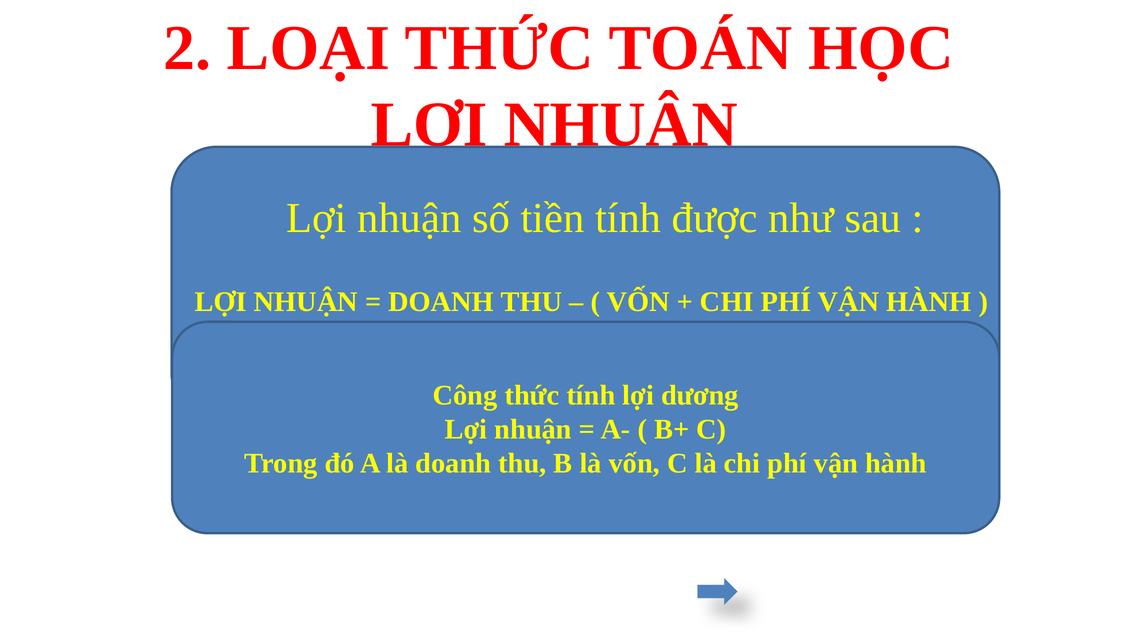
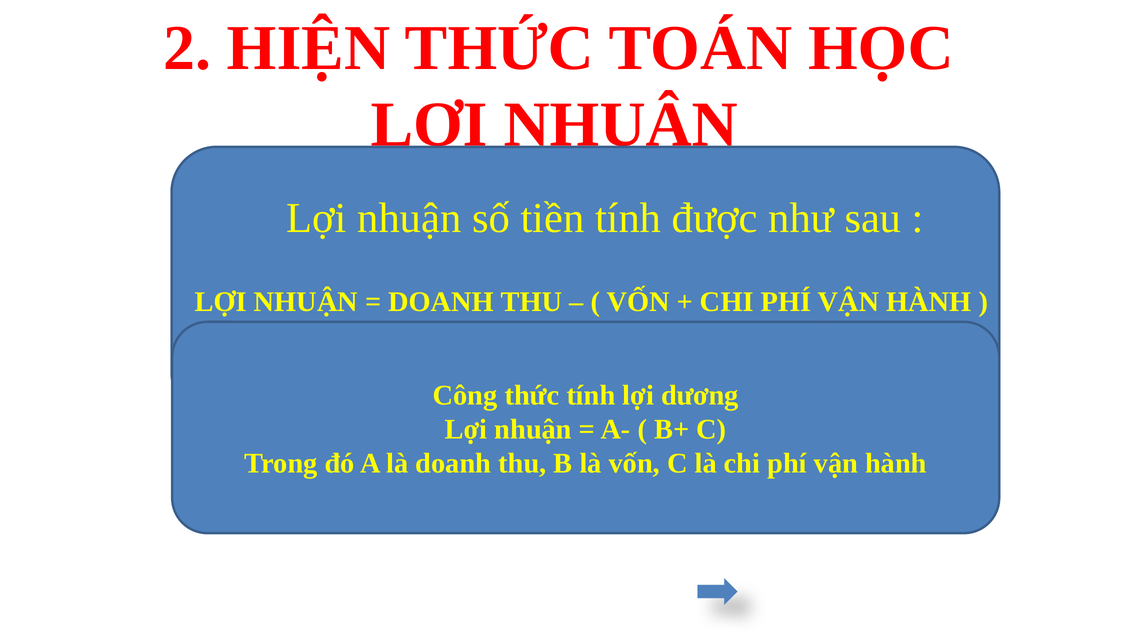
2 LOẠI: LOẠI -> HIỆN
